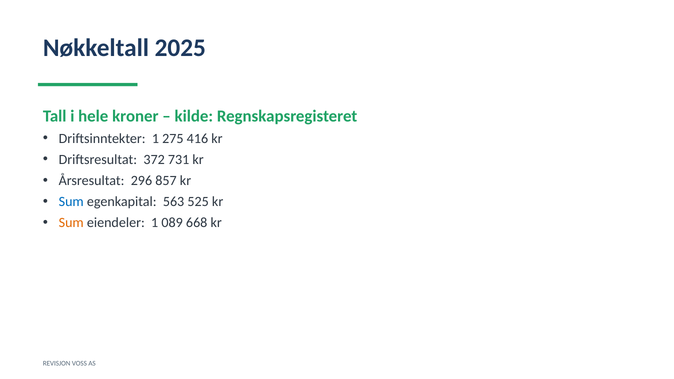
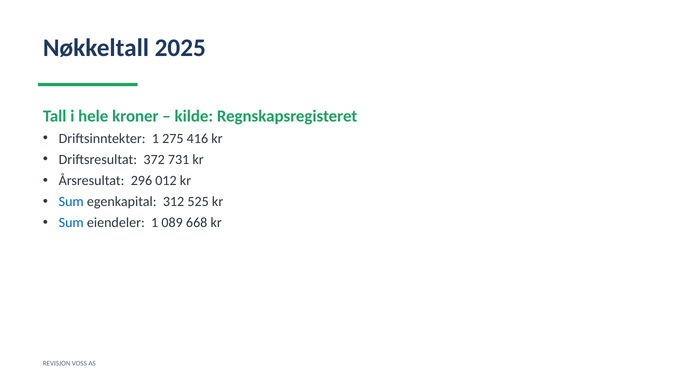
857: 857 -> 012
563: 563 -> 312
Sum at (71, 223) colour: orange -> blue
